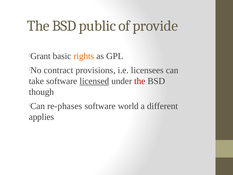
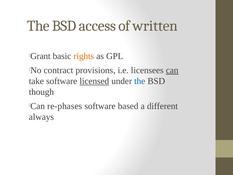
public: public -> access
provide: provide -> written
can at (172, 70) underline: none -> present
the at (140, 81) colour: red -> blue
world: world -> based
applies: applies -> always
